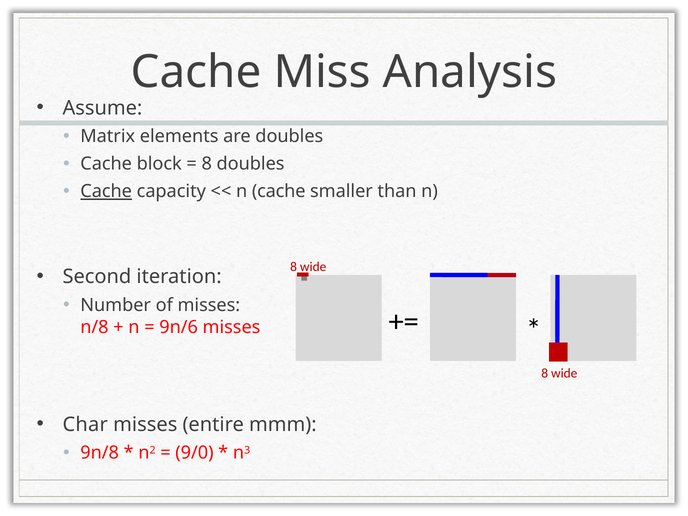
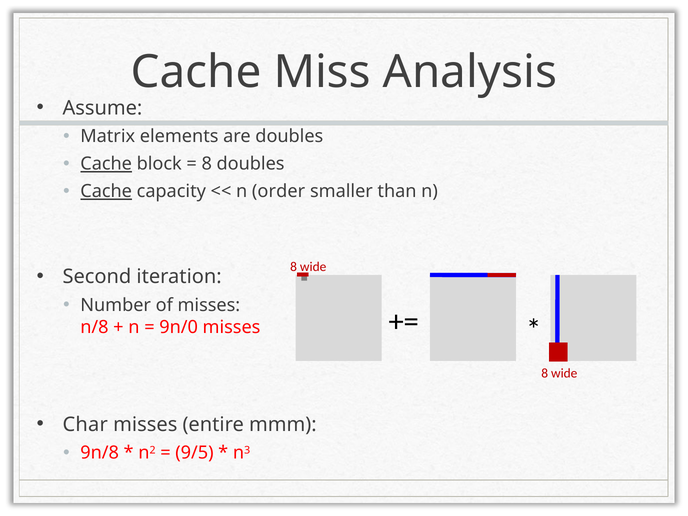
Cache at (106, 164) underline: none -> present
n cache: cache -> order
9n/6: 9n/6 -> 9n/0
9/0: 9/0 -> 9/5
